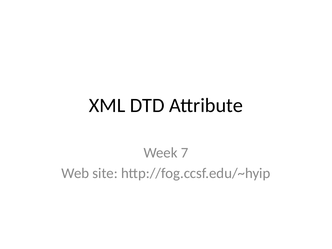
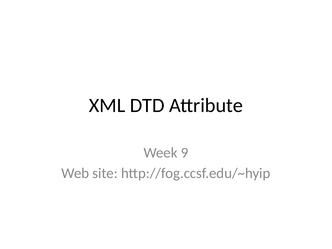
7: 7 -> 9
